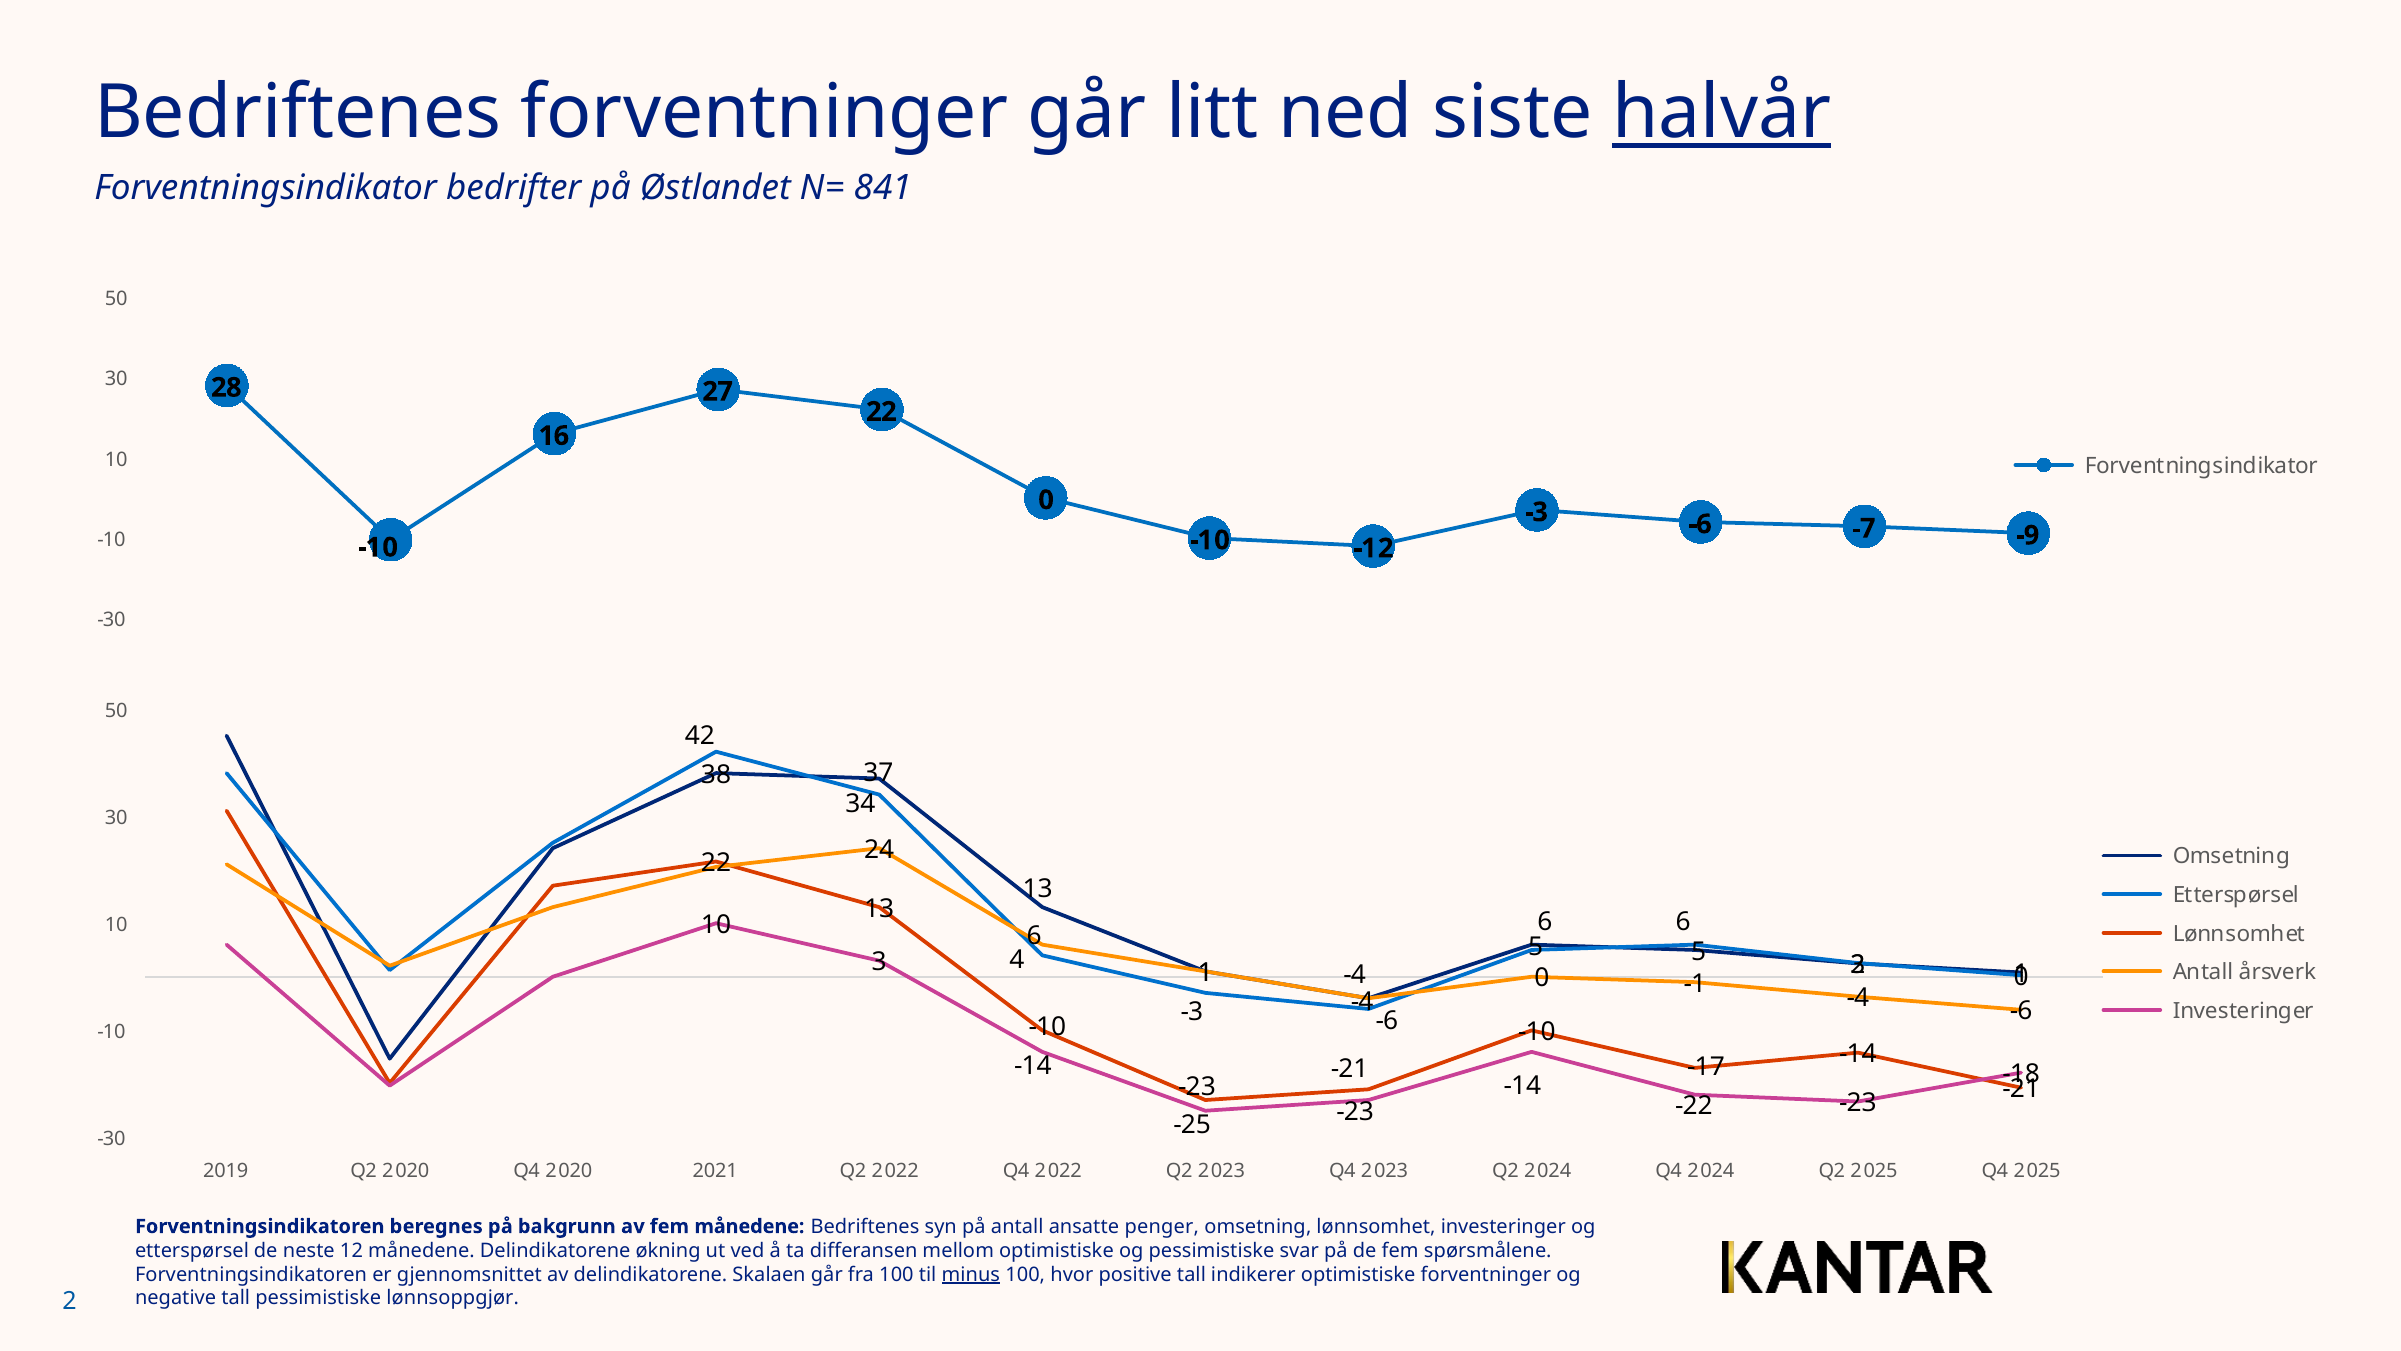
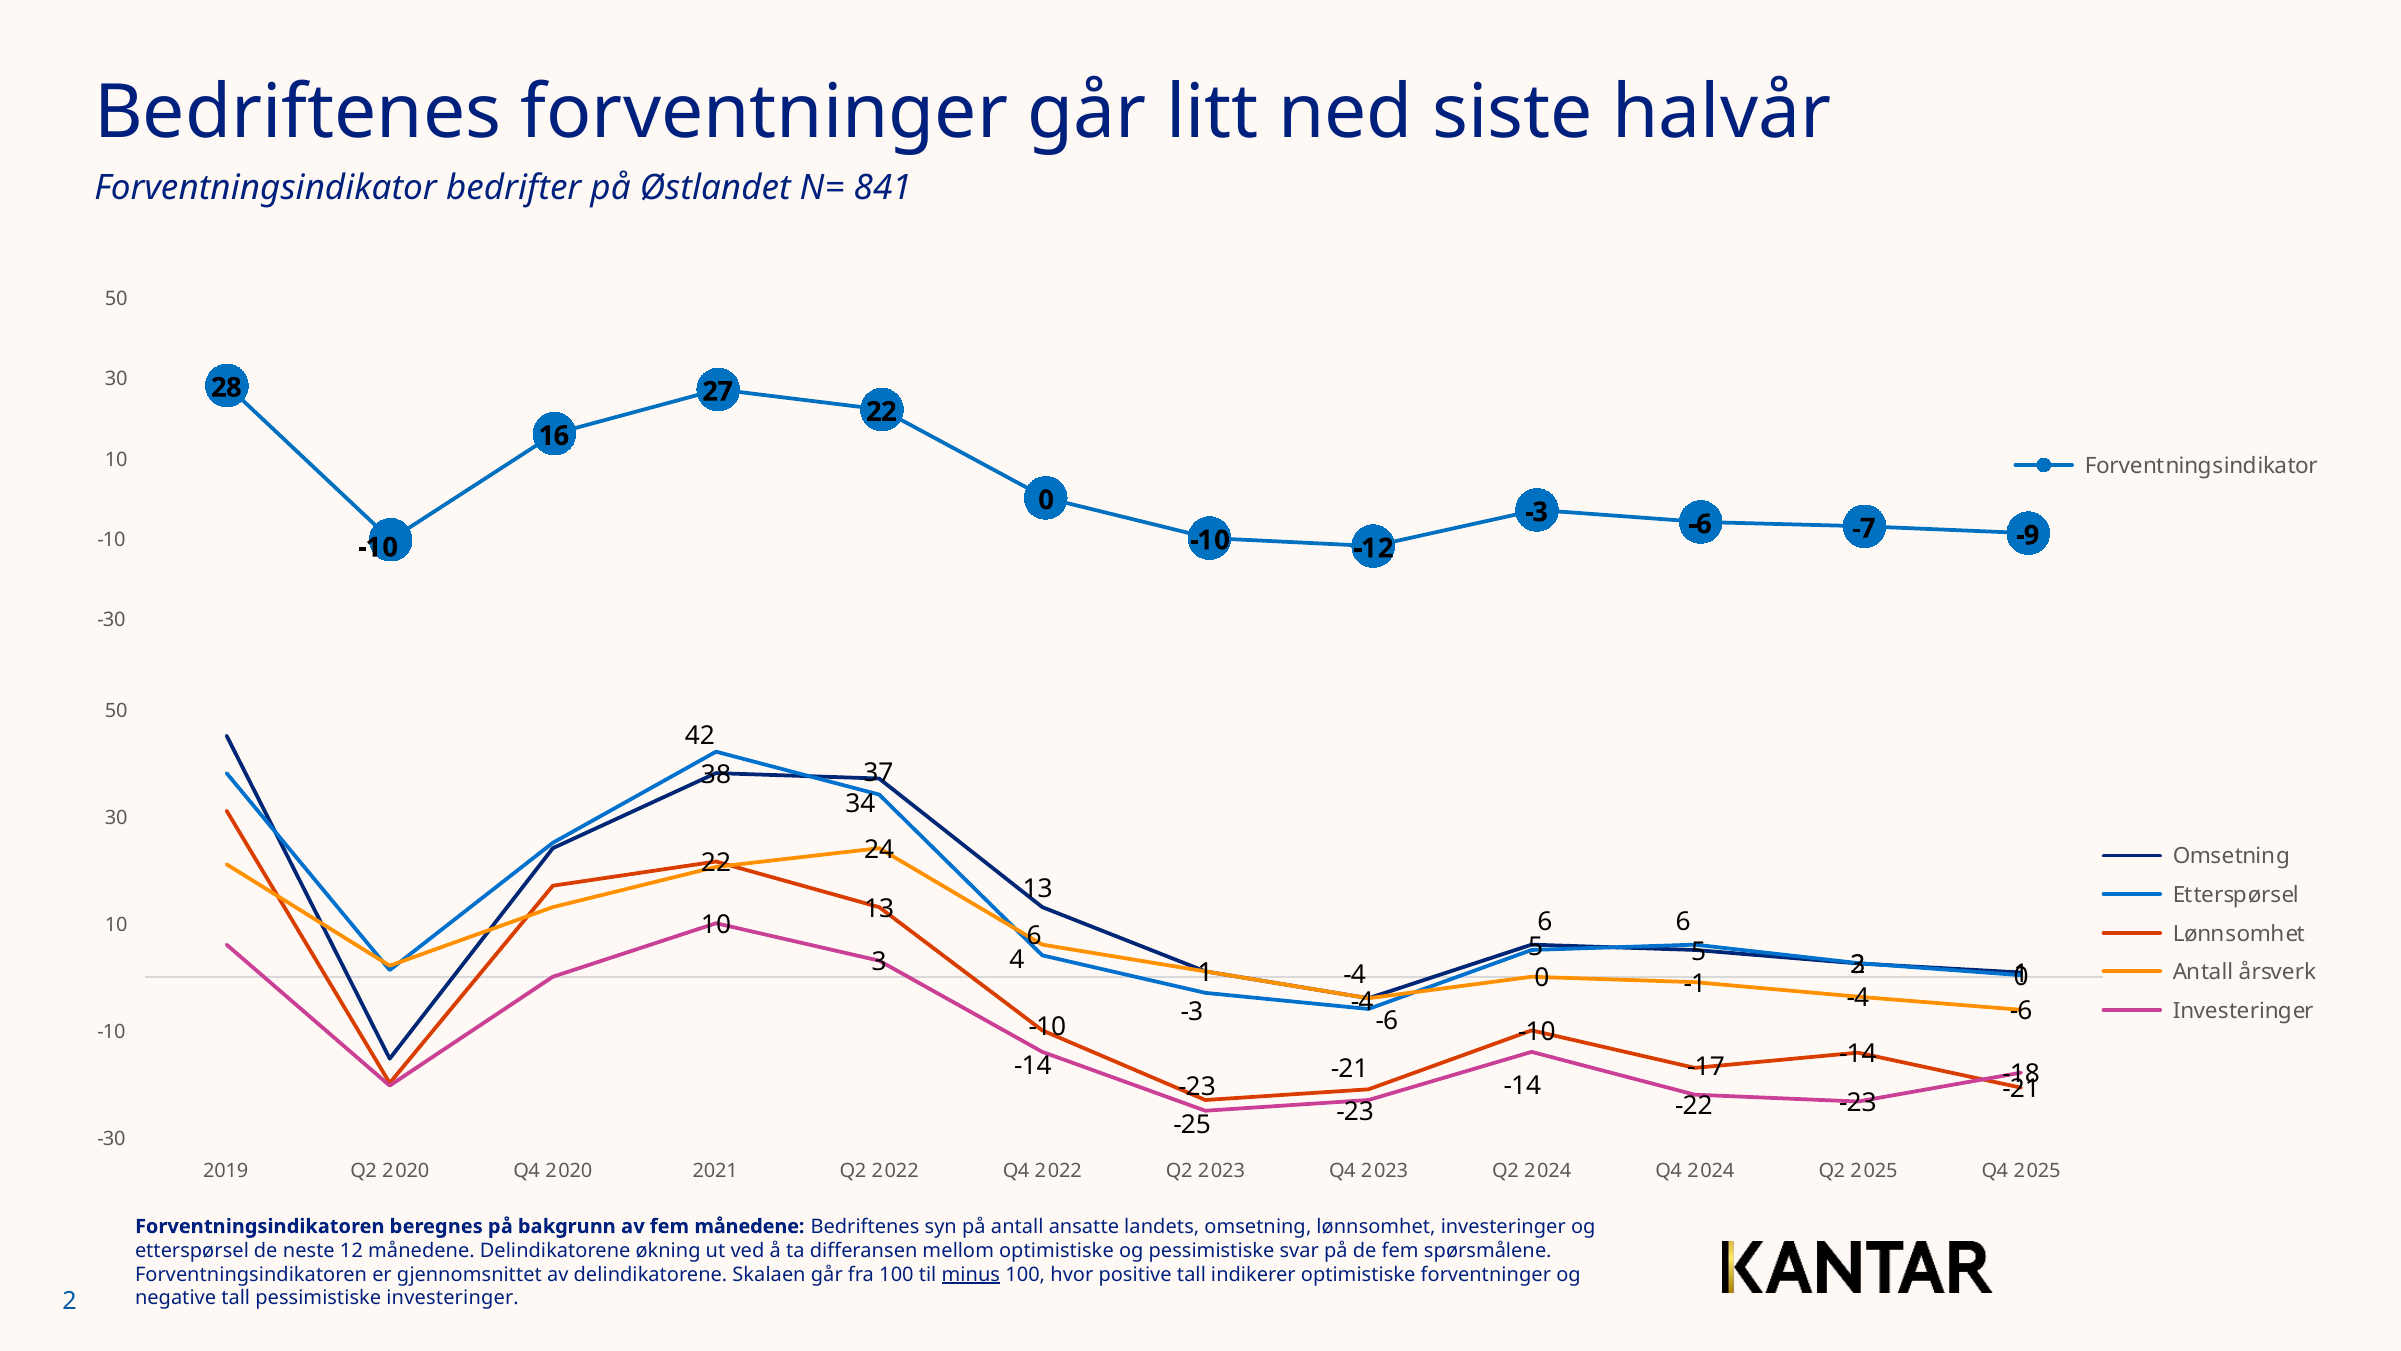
halvår underline: present -> none
penger: penger -> landets
pessimistiske lønnsoppgjør: lønnsoppgjør -> investeringer
